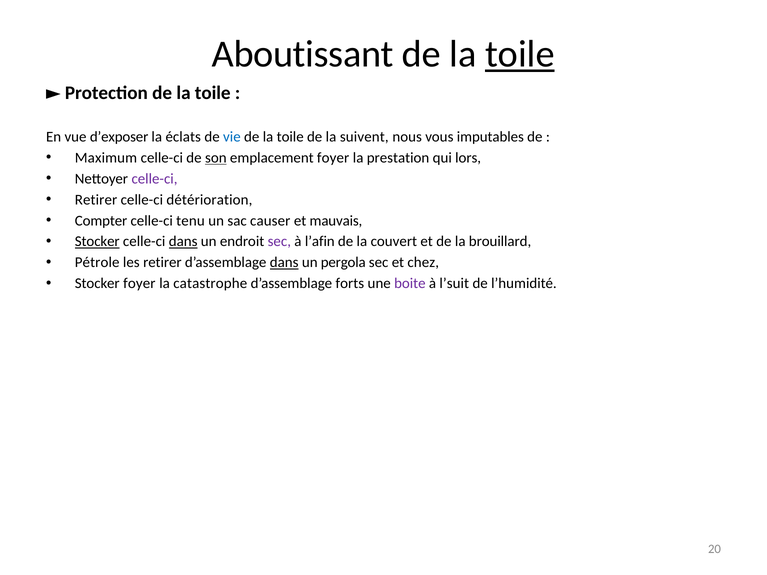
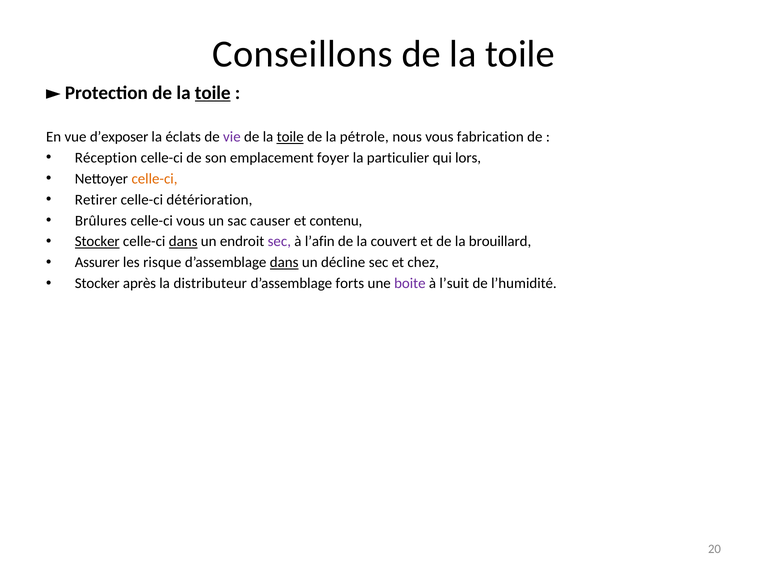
Aboutissant: Aboutissant -> Conseillons
toile at (520, 54) underline: present -> none
toile at (213, 93) underline: none -> present
vie colour: blue -> purple
toile at (290, 137) underline: none -> present
suivent: suivent -> pétrole
imputables: imputables -> fabrication
Maximum: Maximum -> Réception
son underline: present -> none
prestation: prestation -> particulier
celle-ci at (154, 179) colour: purple -> orange
Compter: Compter -> Brûlures
celle-ci tenu: tenu -> vous
mauvais: mauvais -> contenu
Pétrole: Pétrole -> Assurer
les retirer: retirer -> risque
pergola: pergola -> décline
Stocker foyer: foyer -> après
catastrophe: catastrophe -> distributeur
